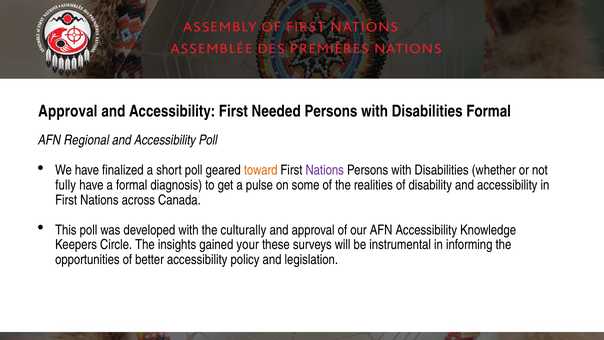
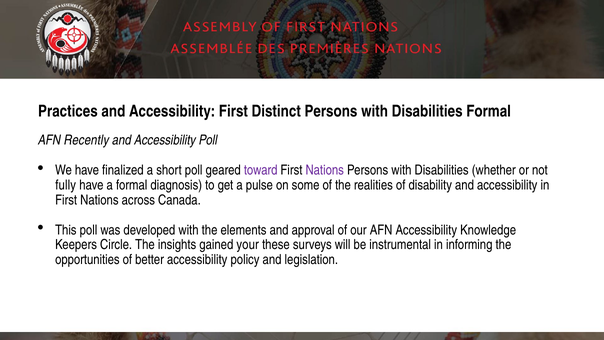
Approval at (68, 111): Approval -> Practices
Needed: Needed -> Distinct
Regional: Regional -> Recently
toward colour: orange -> purple
culturally: culturally -> elements
